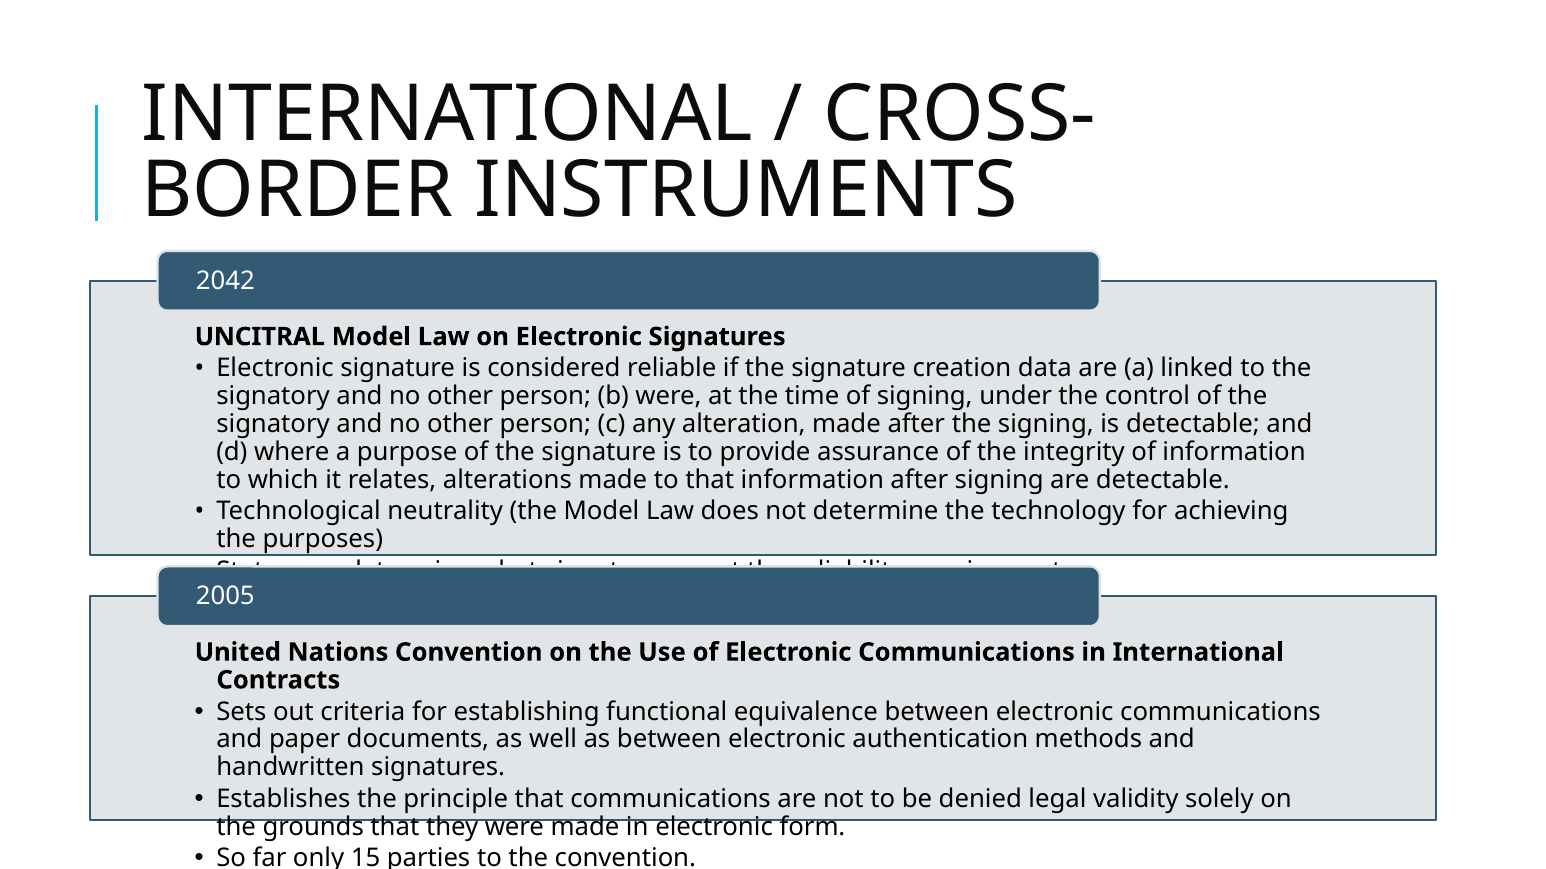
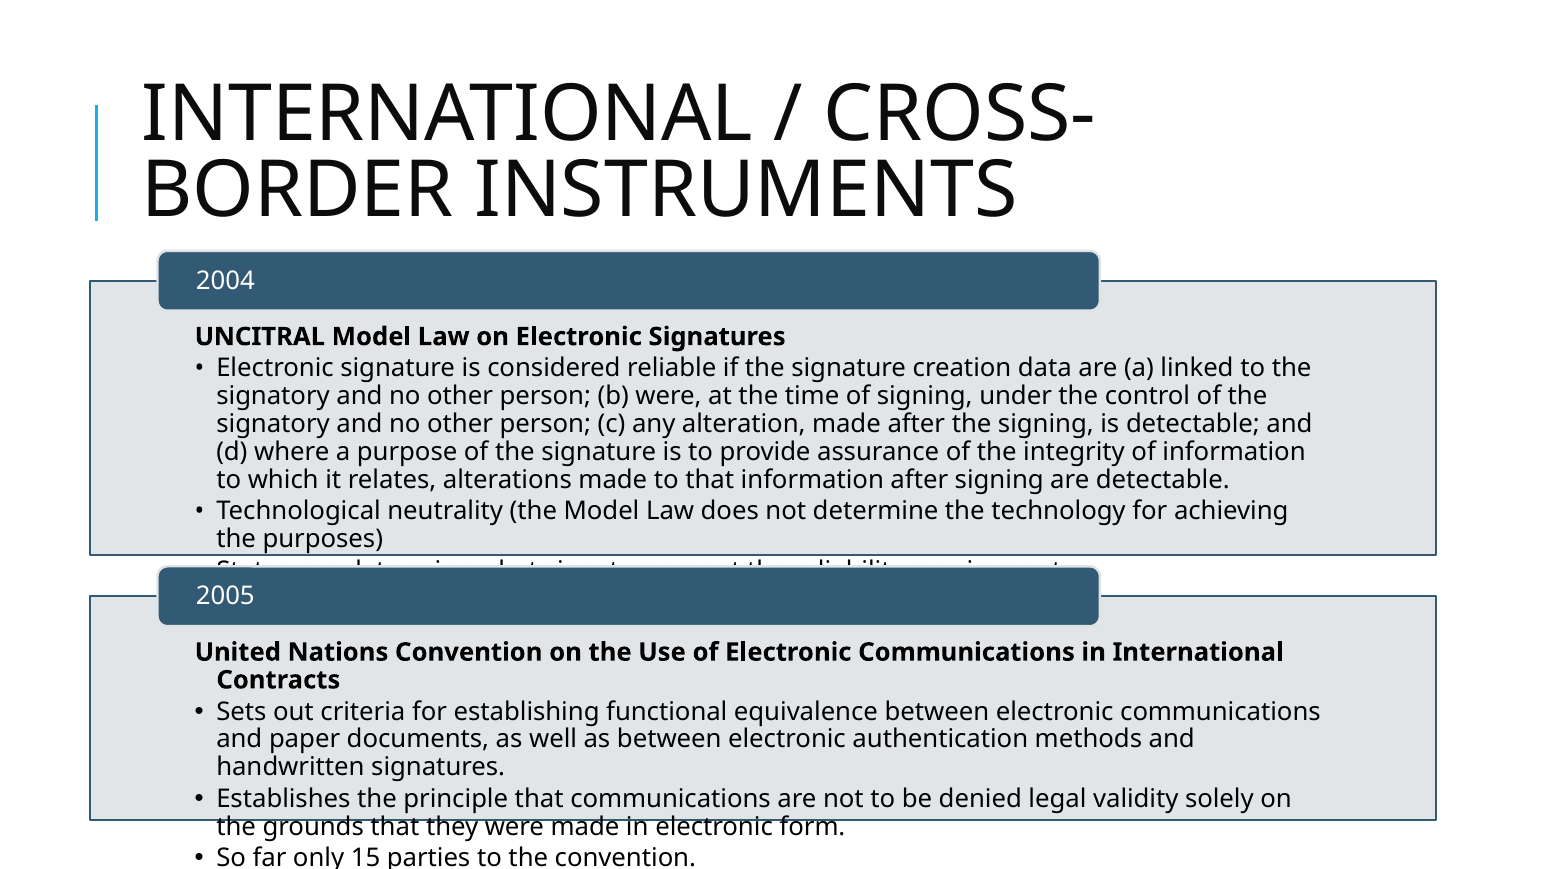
2042: 2042 -> 2004
